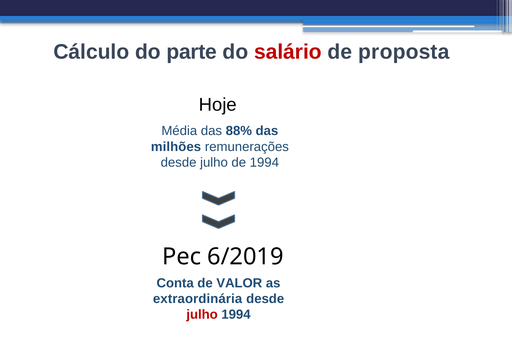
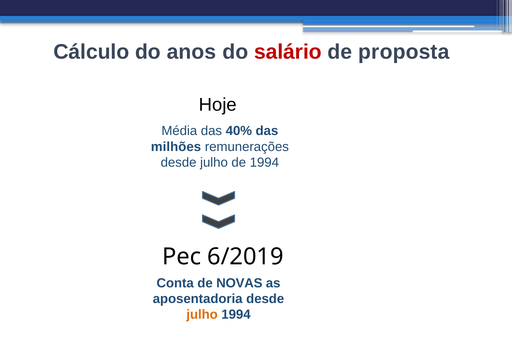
parte: parte -> anos
88%: 88% -> 40%
VALOR: VALOR -> NOVAS
extraordinária: extraordinária -> aposentadoria
julho at (202, 314) colour: red -> orange
